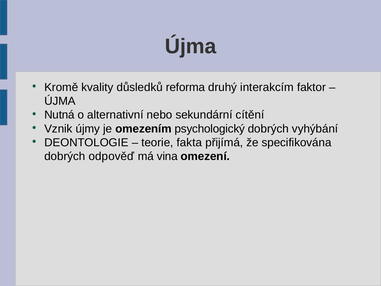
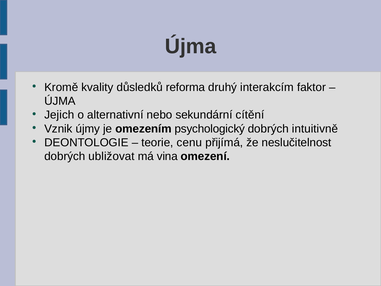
Nutná: Nutná -> Jejich
vyhýbání: vyhýbání -> intuitivně
fakta: fakta -> cenu
specifikována: specifikována -> neslučitelnost
odpověď: odpověď -> ubližovat
